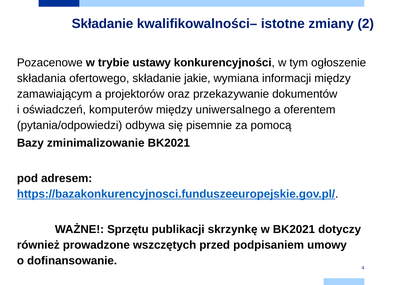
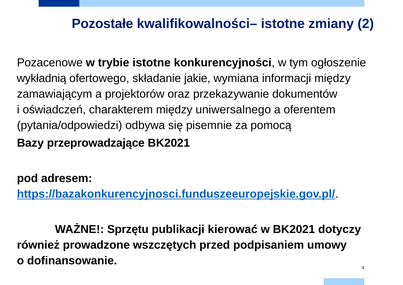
Składanie at (103, 24): Składanie -> Pozostałe
trybie ustawy: ustawy -> istotne
składania: składania -> wykładnią
komputerów: komputerów -> charakterem
zminimalizowanie: zminimalizowanie -> przeprowadzające
skrzynkę: skrzynkę -> kierować
